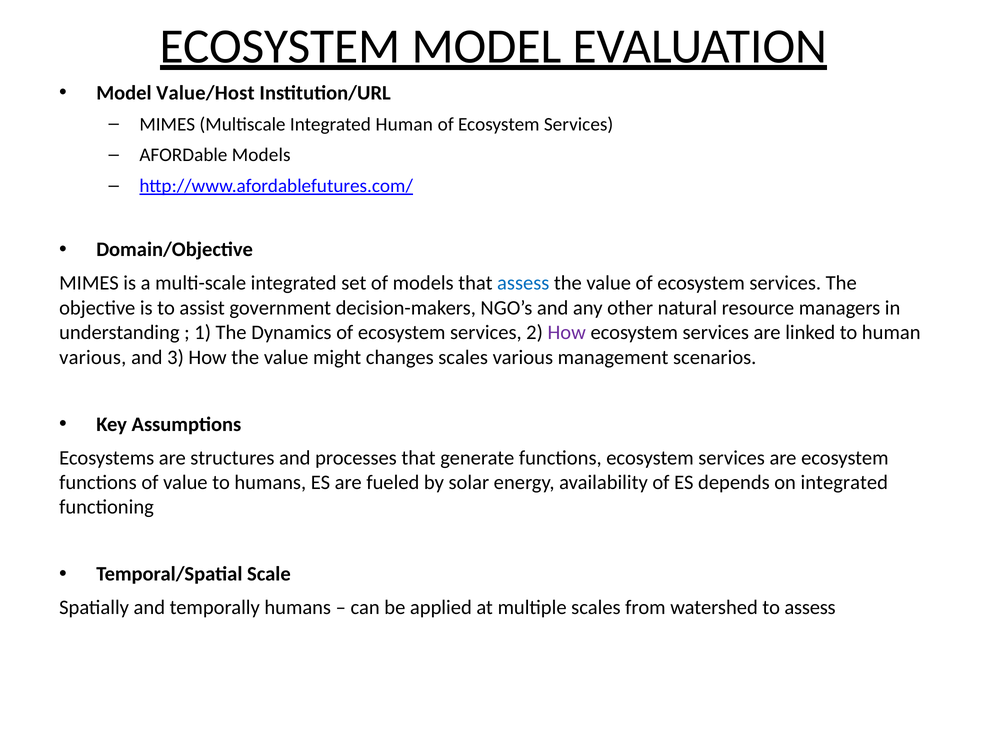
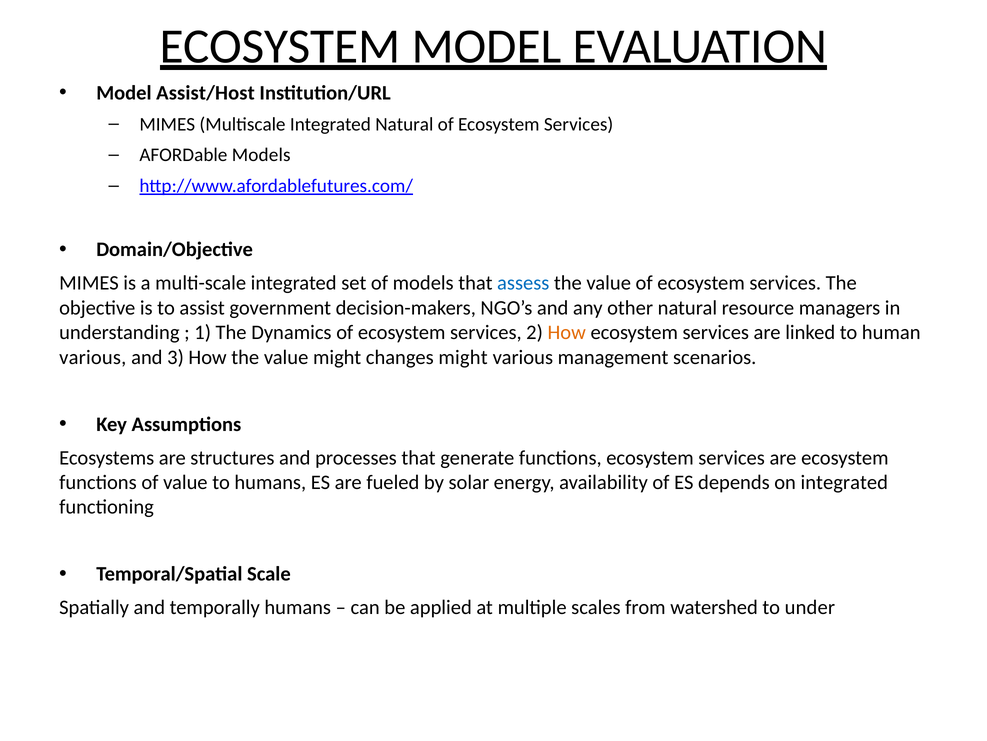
Value/Host: Value/Host -> Assist/Host
Integrated Human: Human -> Natural
How at (567, 332) colour: purple -> orange
changes scales: scales -> might
to assess: assess -> under
